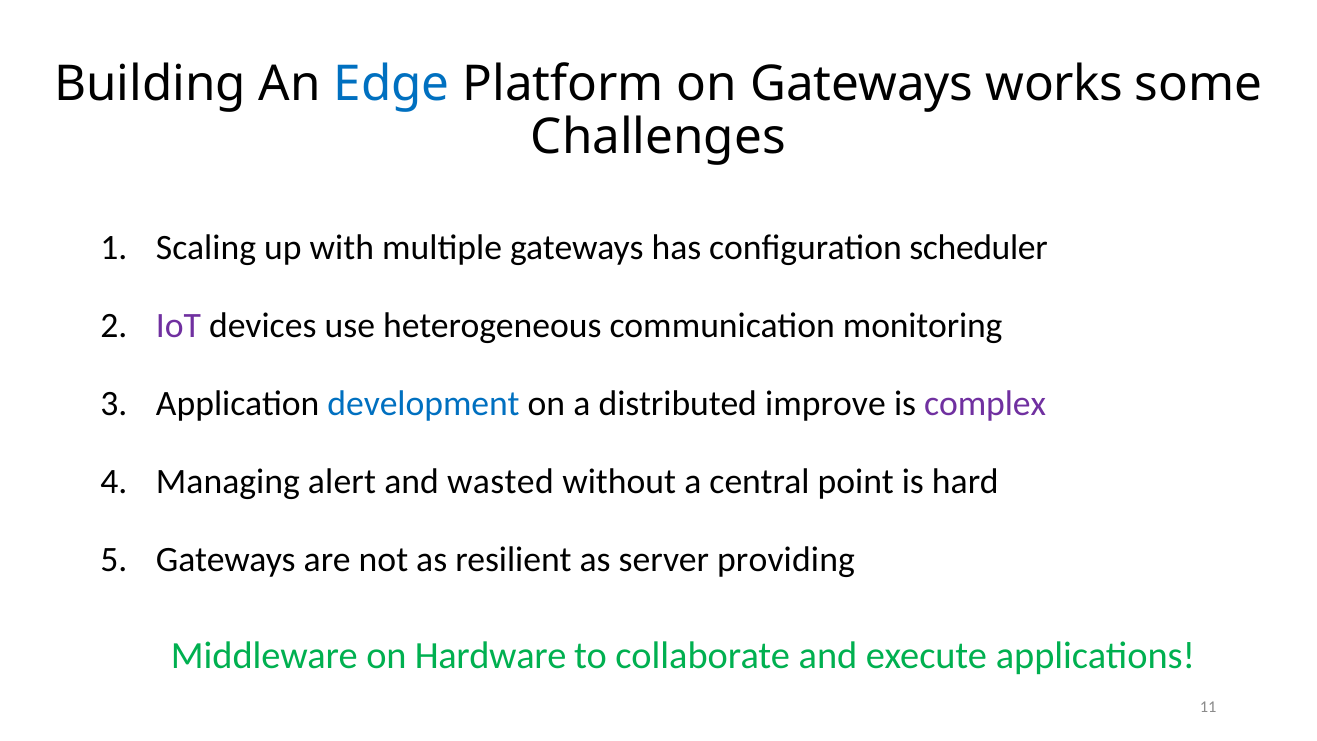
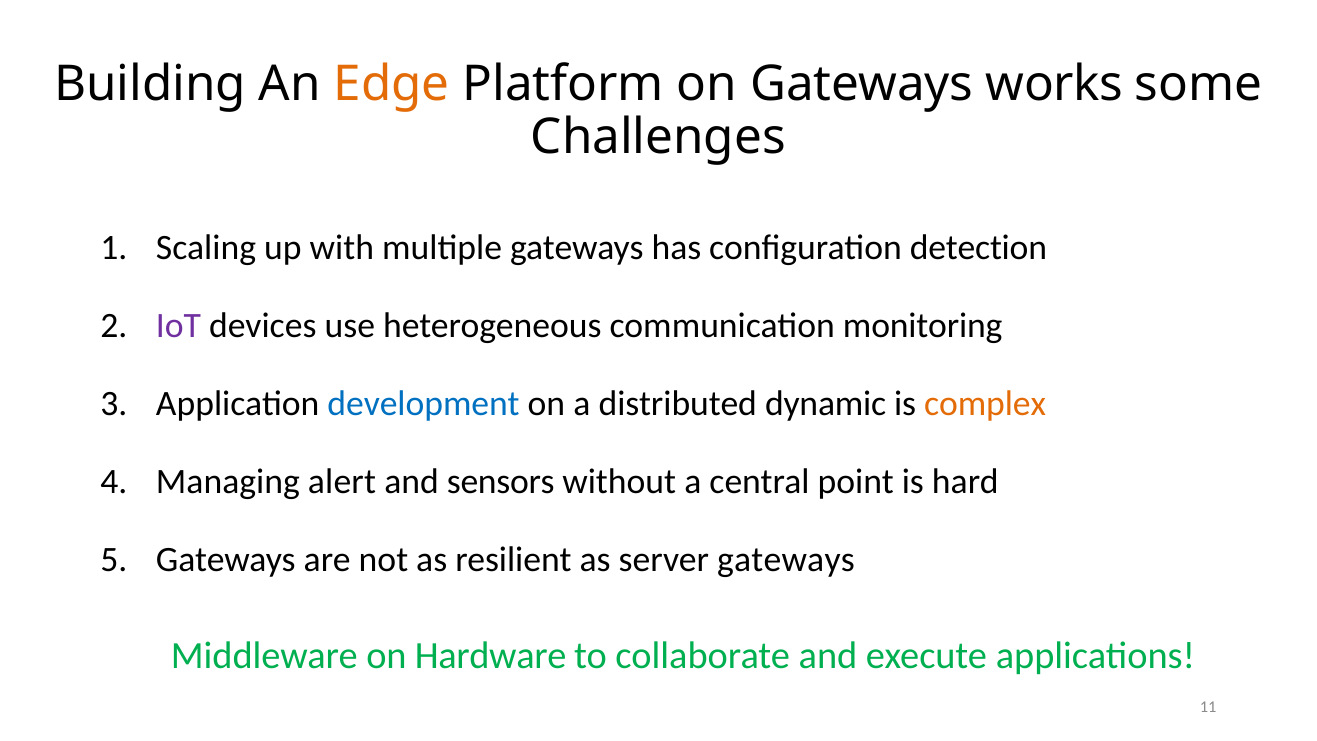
Edge colour: blue -> orange
scheduler: scheduler -> detection
improve: improve -> dynamic
complex colour: purple -> orange
wasted: wasted -> sensors
server providing: providing -> gateways
